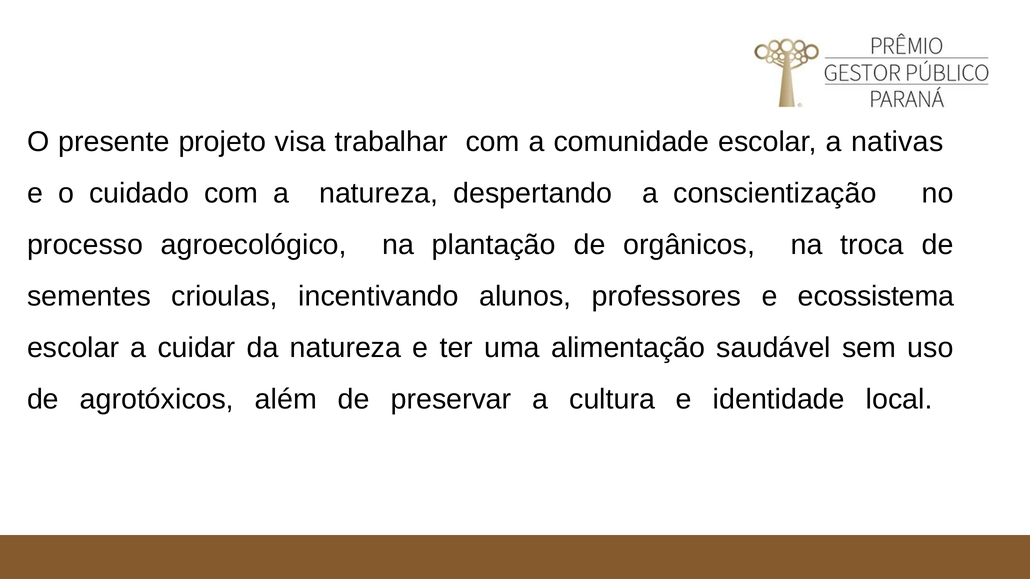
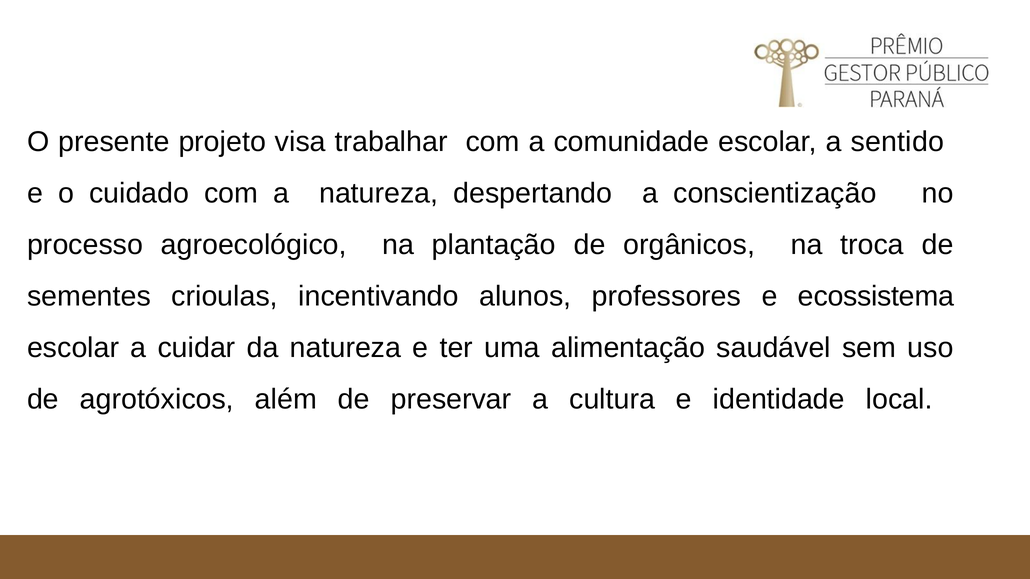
nativas: nativas -> sentido
